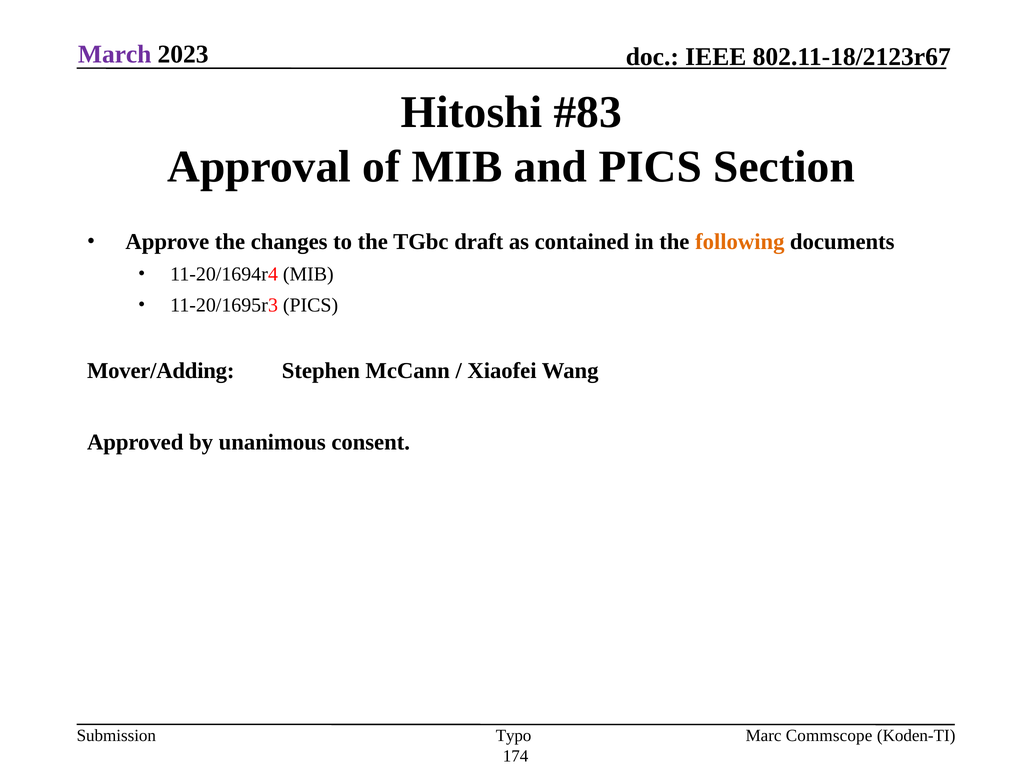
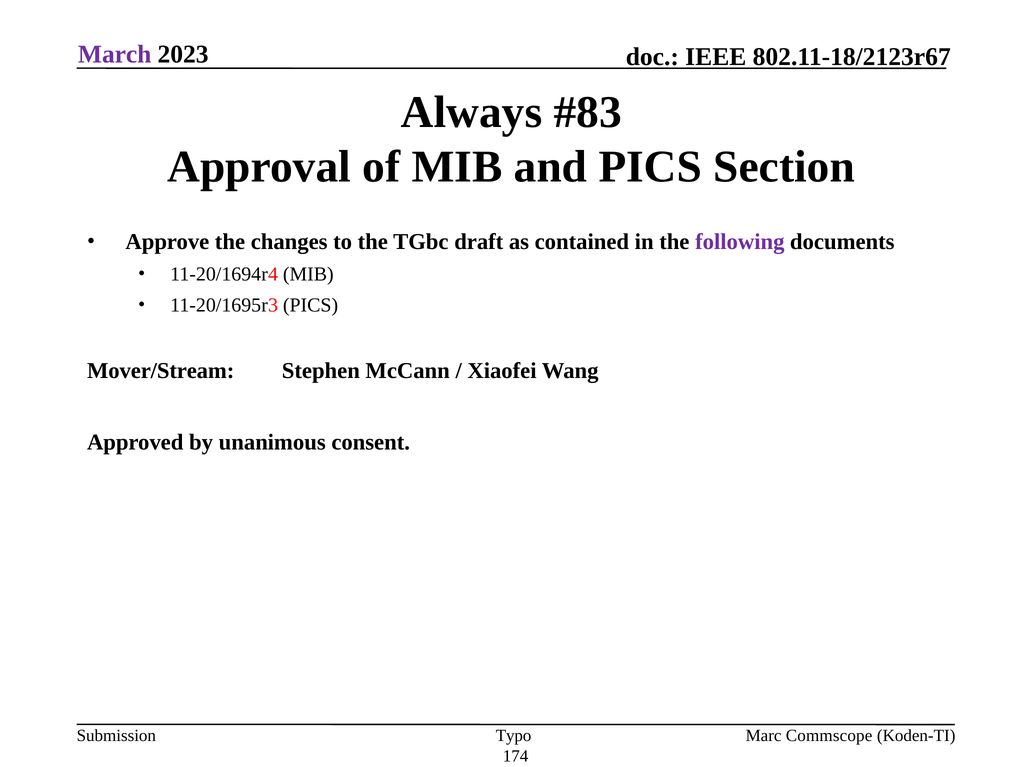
Hitoshi: Hitoshi -> Always
following colour: orange -> purple
Mover/Adding: Mover/Adding -> Mover/Stream
